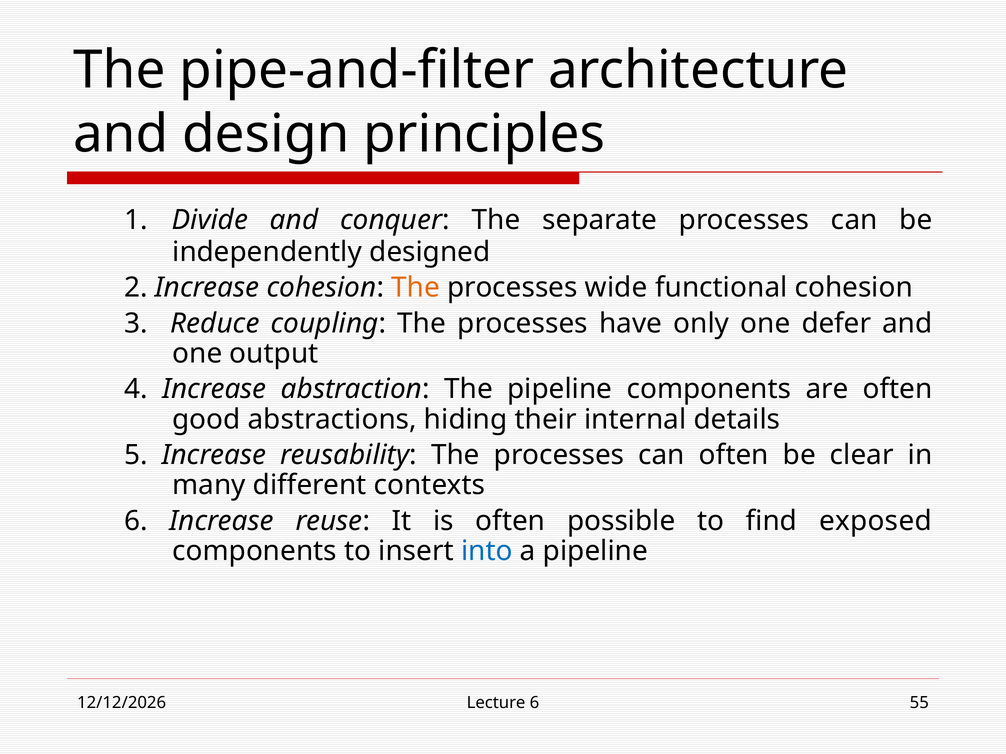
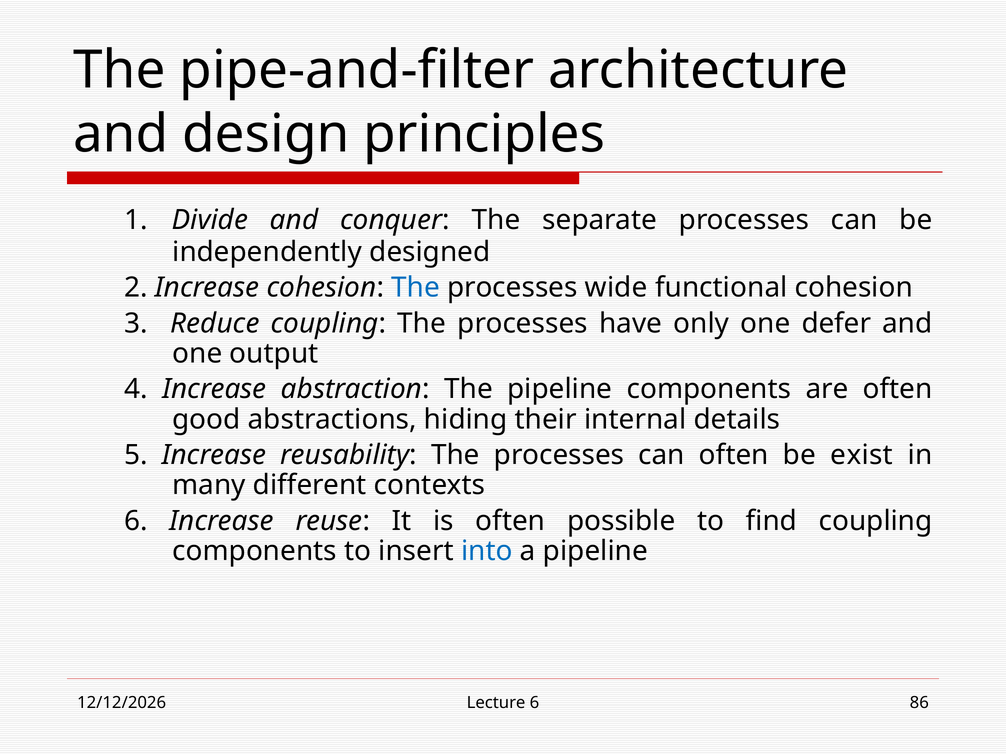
The at (416, 288) colour: orange -> blue
clear: clear -> exist
find exposed: exposed -> coupling
55: 55 -> 86
